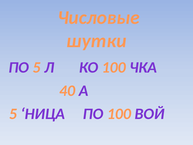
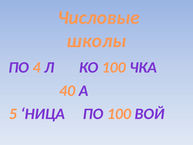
шутки: шутки -> школы
ПО 5: 5 -> 4
